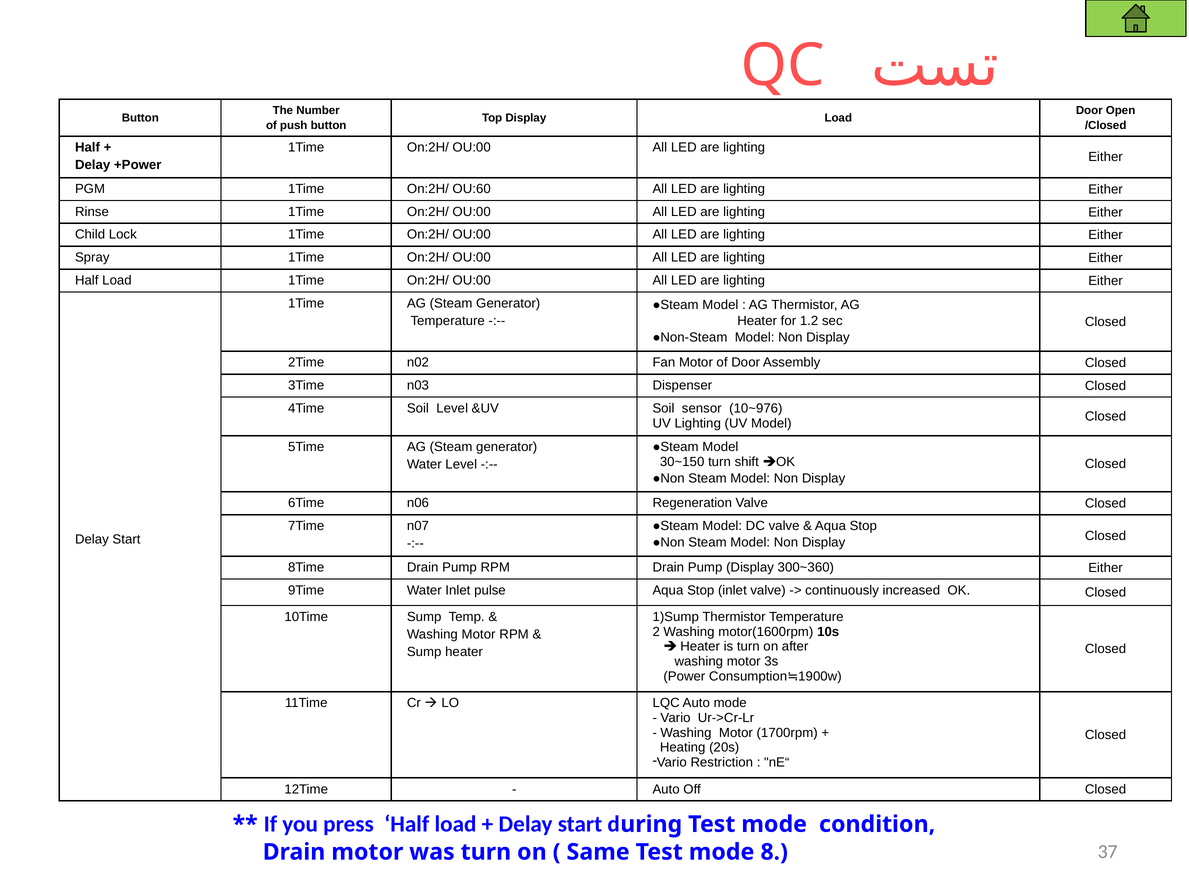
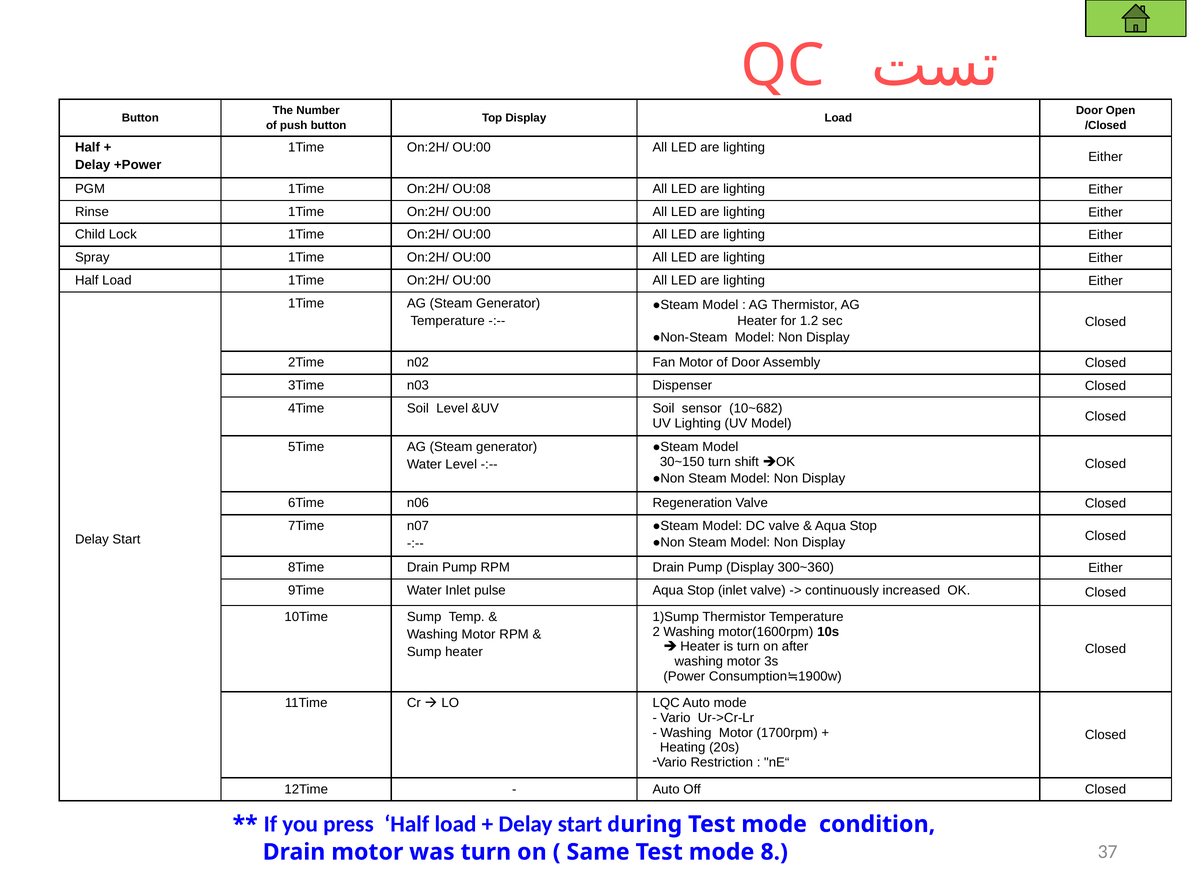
OU:60: OU:60 -> OU:08
10~976: 10~976 -> 10~682
